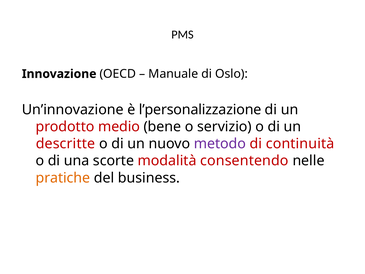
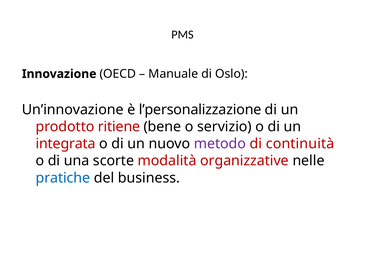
medio: medio -> ritiene
descritte: descritte -> integrata
consentendo: consentendo -> organizzative
pratiche colour: orange -> blue
